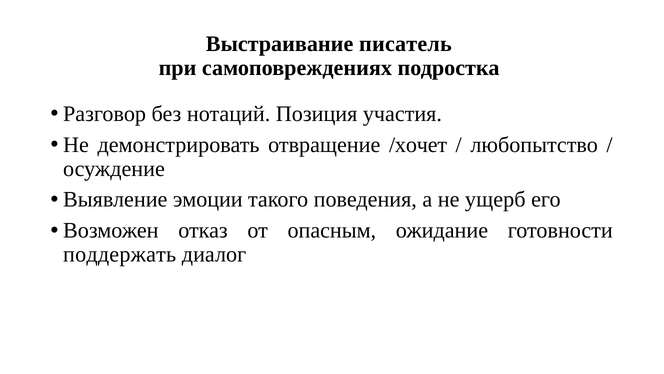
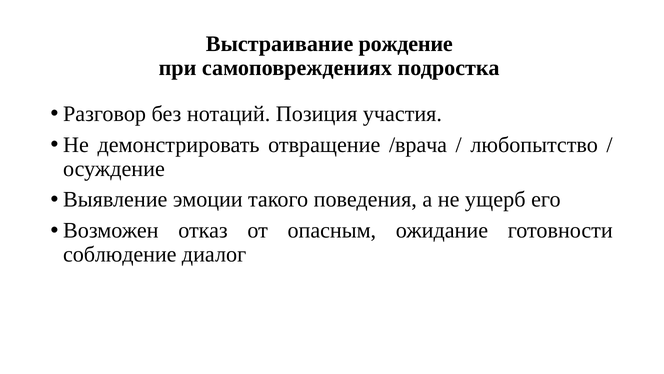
писатель: писатель -> рождение
/хочет: /хочет -> /врача
поддержать: поддержать -> соблюдение
